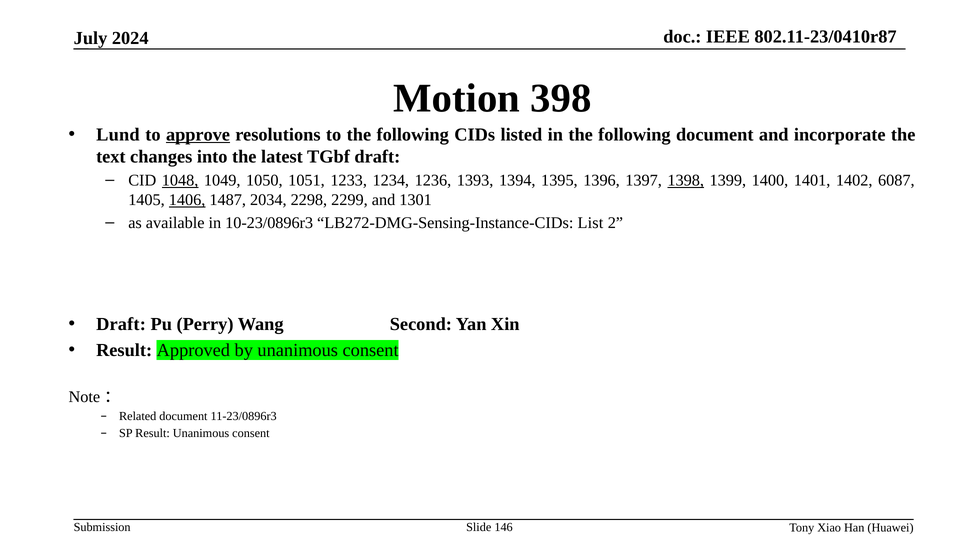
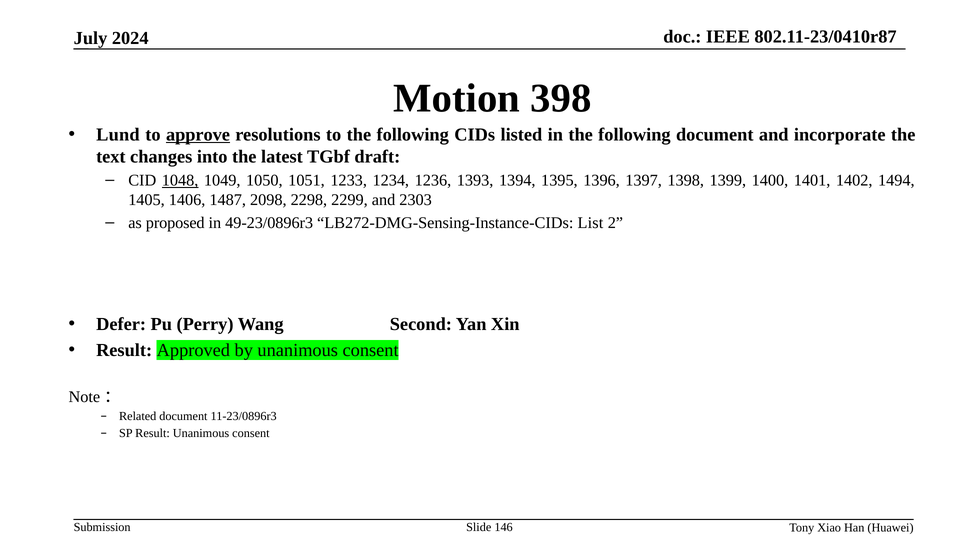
1398 underline: present -> none
6087: 6087 -> 1494
1406 underline: present -> none
2034: 2034 -> 2098
1301: 1301 -> 2303
available: available -> proposed
10-23/0896r3: 10-23/0896r3 -> 49-23/0896r3
Draft at (121, 325): Draft -> Defer
